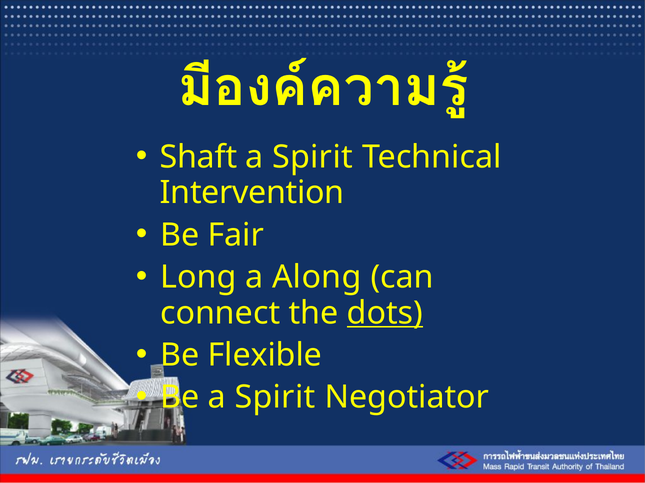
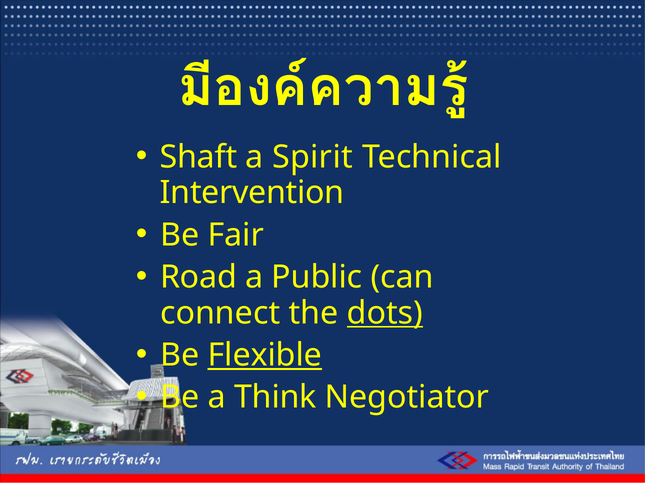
Long: Long -> Road
Along: Along -> Public
Flexible underline: none -> present
Be a Spirit: Spirit -> Think
